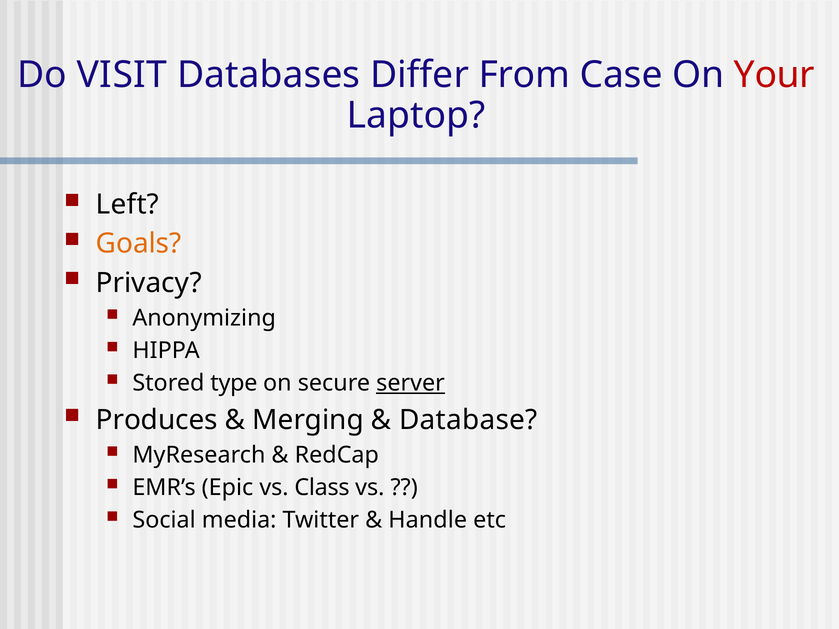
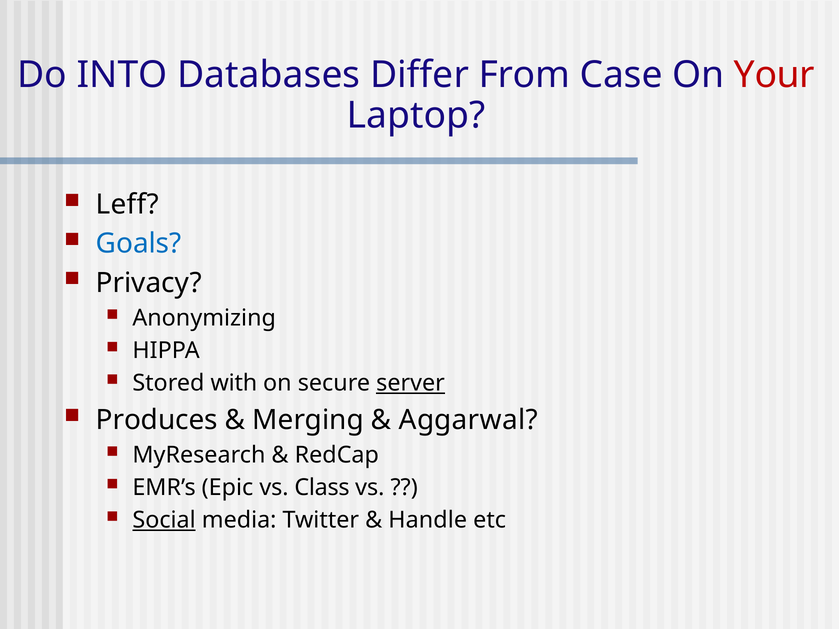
VISIT: VISIT -> INTO
Left: Left -> Leff
Goals colour: orange -> blue
type: type -> with
Database: Database -> Aggarwal
Social underline: none -> present
